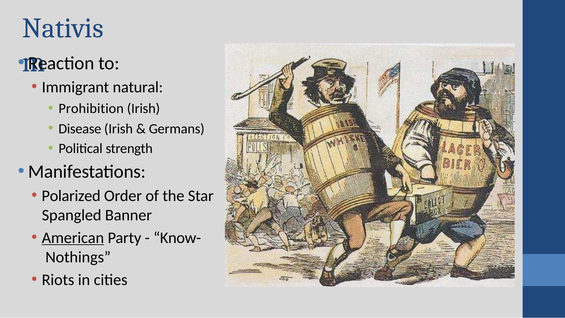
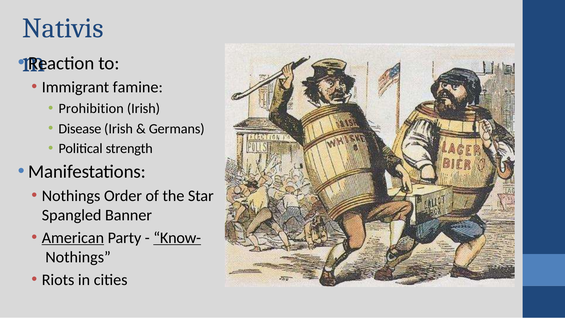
natural: natural -> famine
Polarized at (71, 196): Polarized -> Nothings
Know- underline: none -> present
